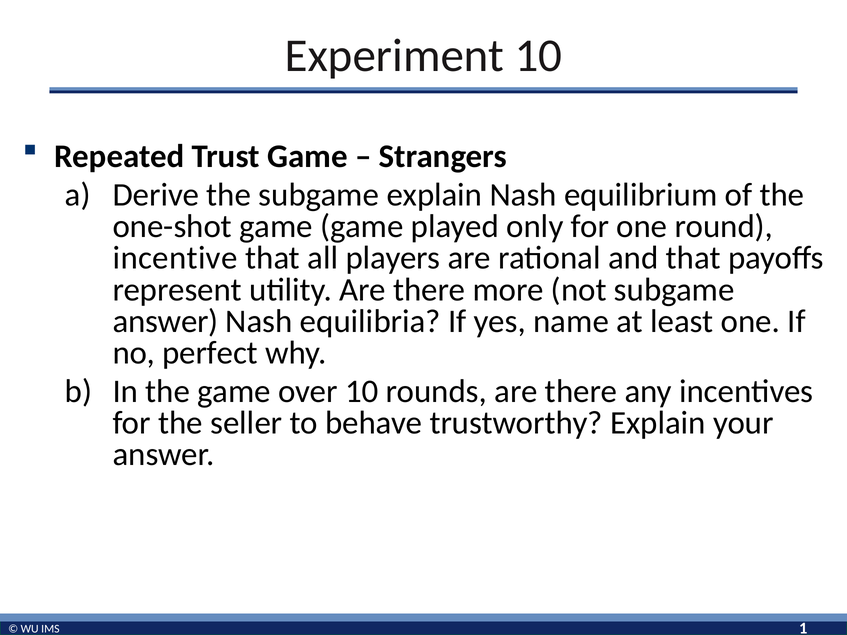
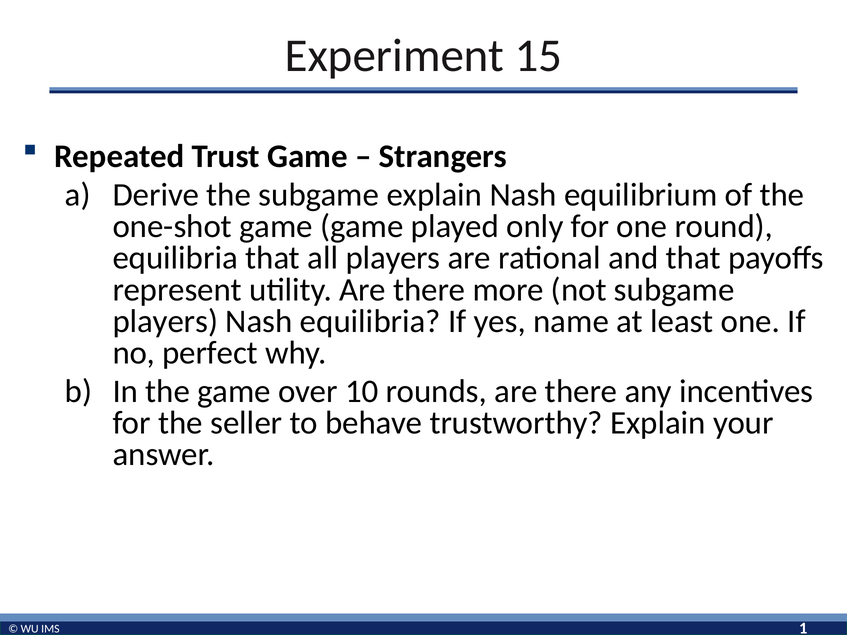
Experiment 10: 10 -> 15
incentive at (175, 258): incentive -> equilibria
answer at (165, 321): answer -> players
